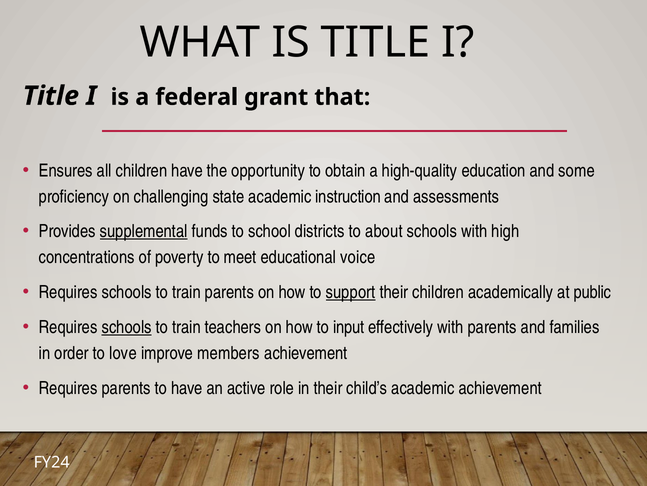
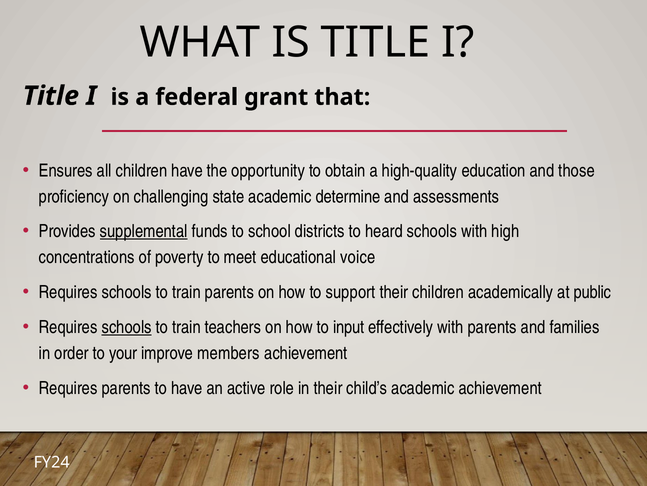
some: some -> those
instruction: instruction -> determine
about: about -> heard
support underline: present -> none
love: love -> your
